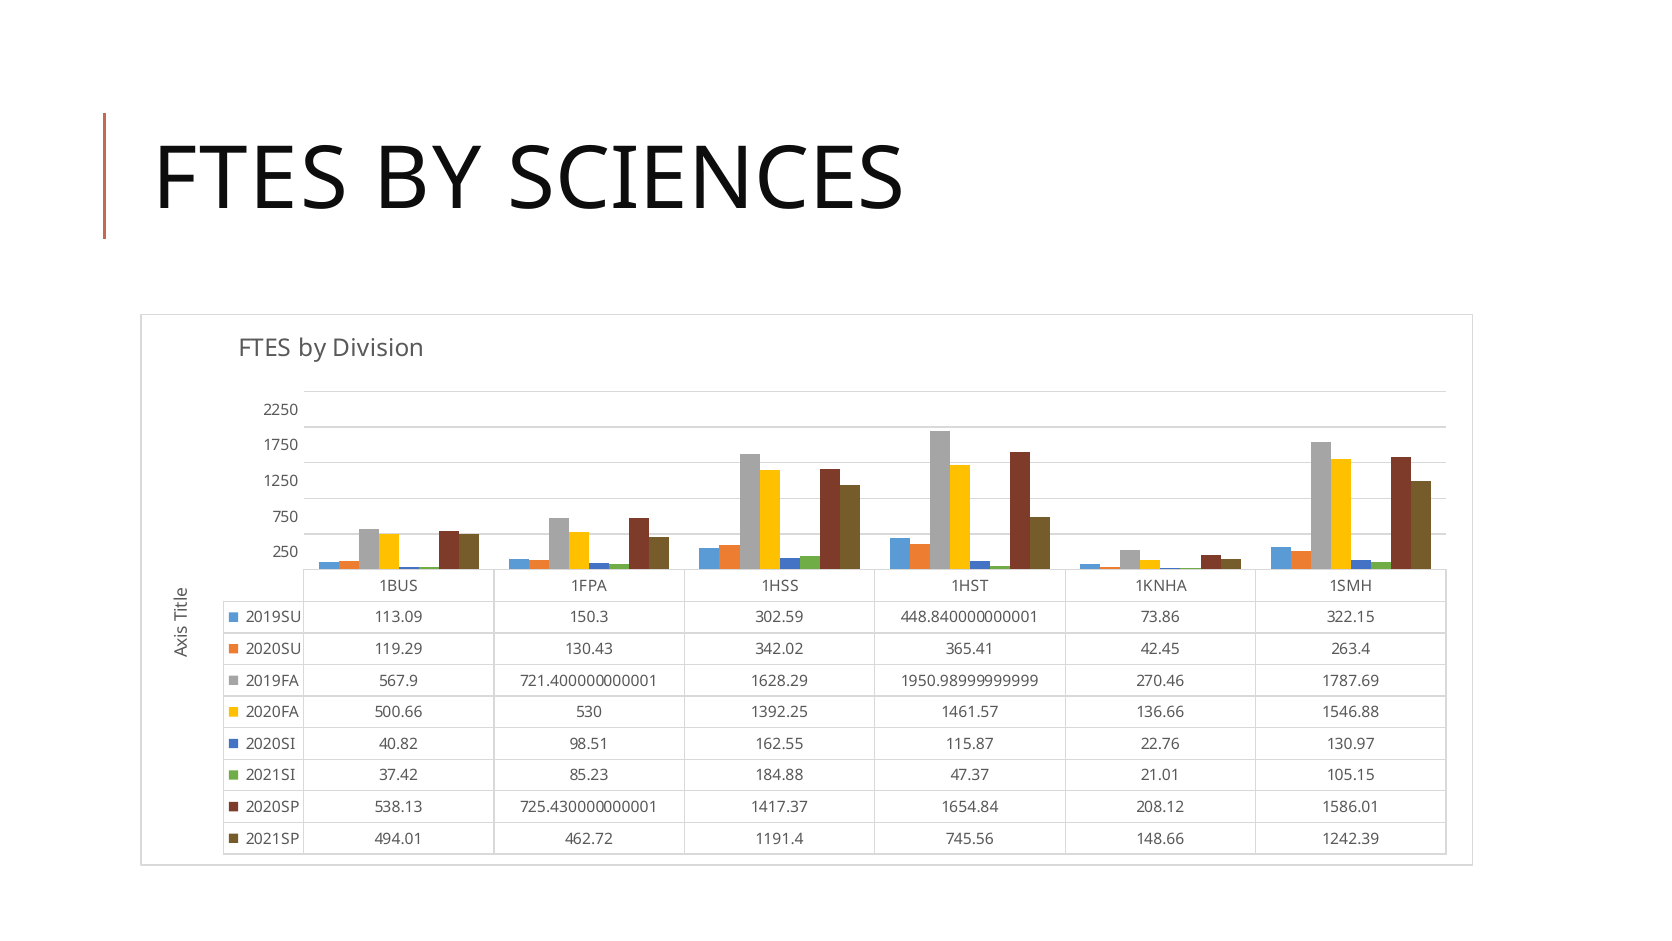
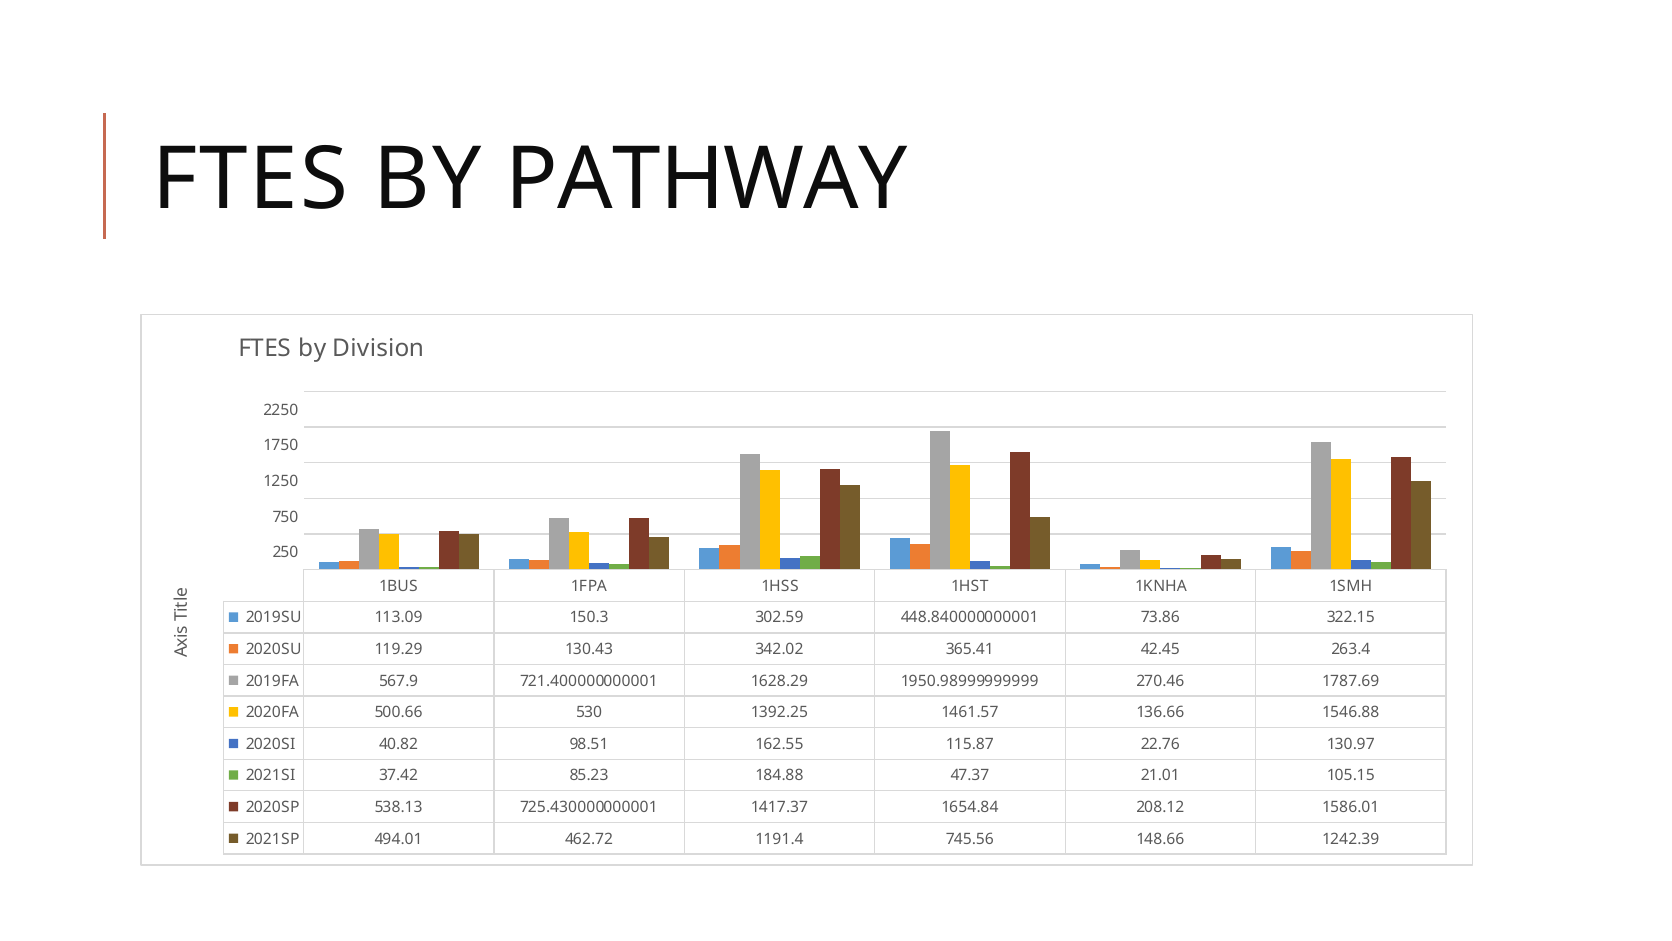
SCIENCES: SCIENCES -> PATHWAY
